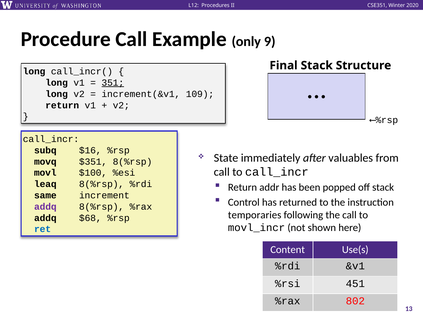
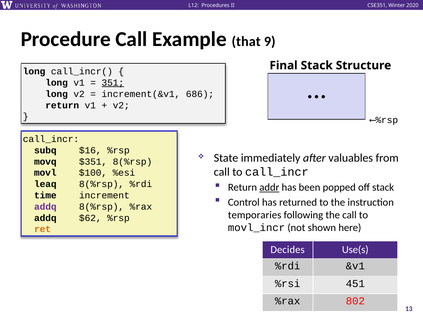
only: only -> that
109: 109 -> 686
addr underline: none -> present
same: same -> time
$68: $68 -> $62
ret colour: blue -> orange
Content: Content -> Decides
